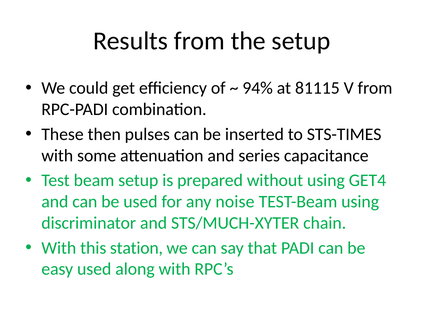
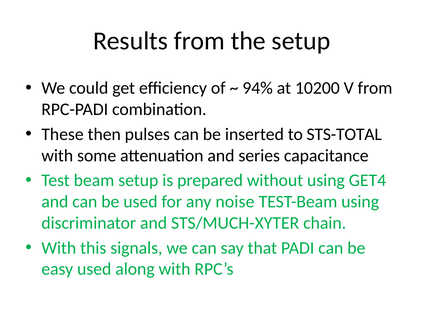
81115: 81115 -> 10200
STS-TIMES: STS-TIMES -> STS-TOTAL
station: station -> signals
